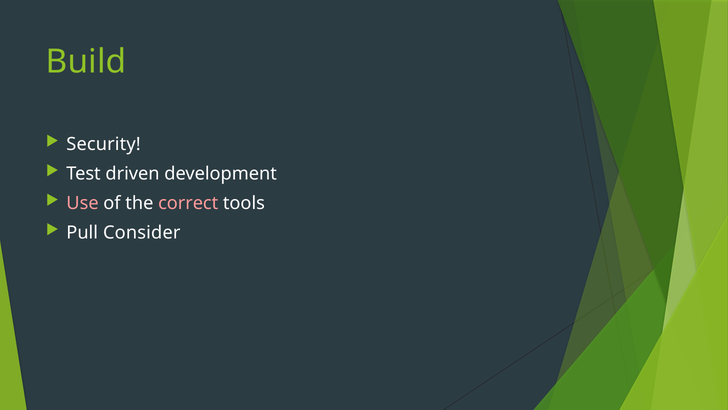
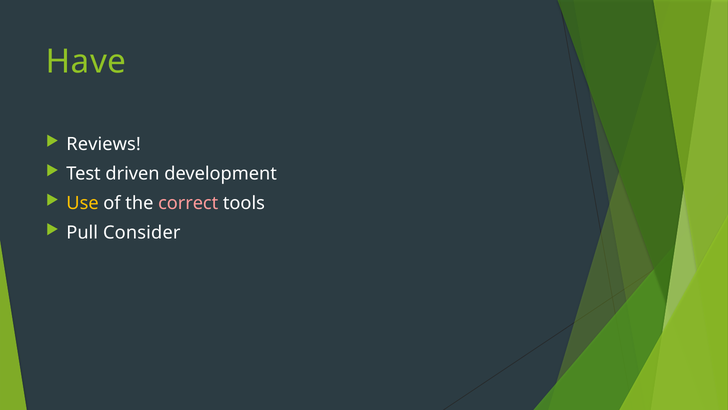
Build: Build -> Have
Security: Security -> Reviews
Use colour: pink -> yellow
